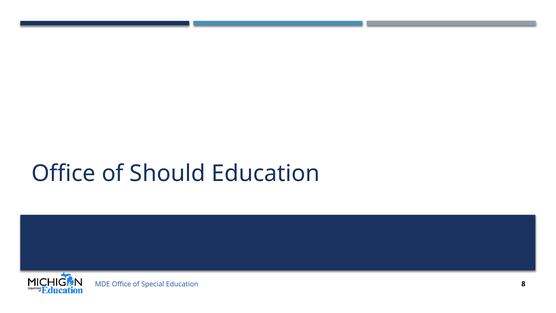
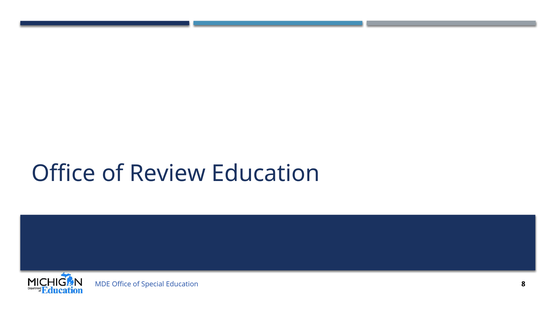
Should: Should -> Review
